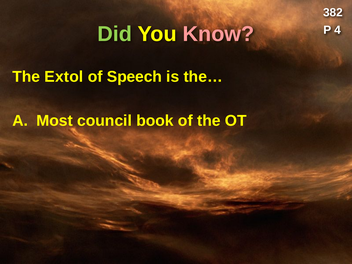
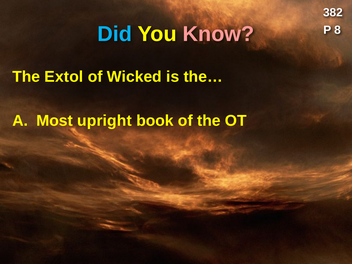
Did colour: light green -> light blue
4: 4 -> 8
Speech: Speech -> Wicked
council: council -> upright
